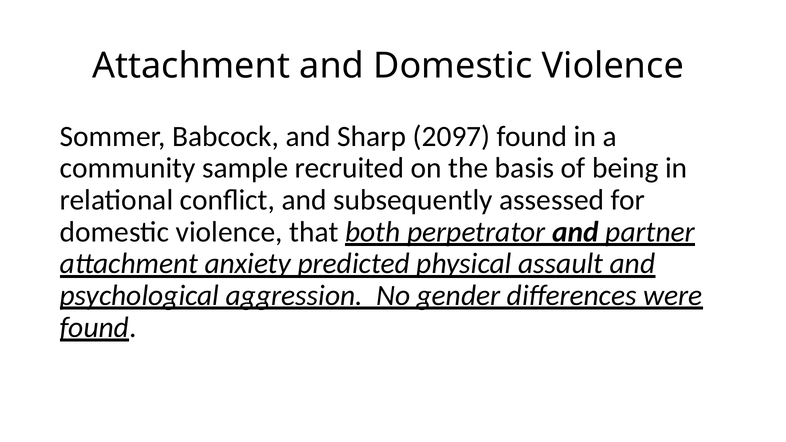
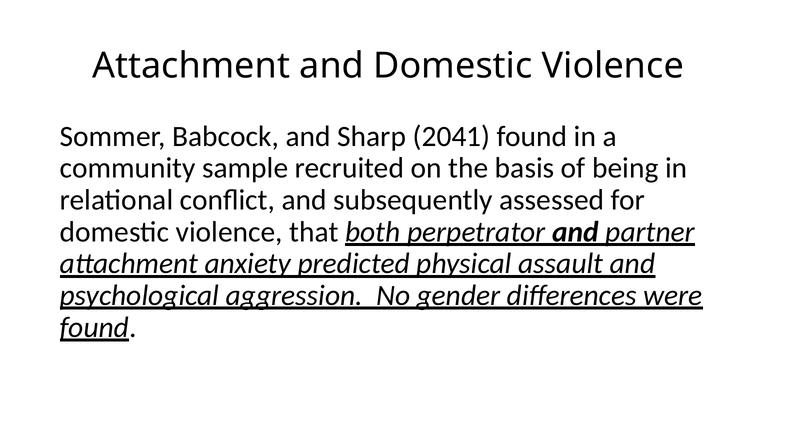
2097: 2097 -> 2041
